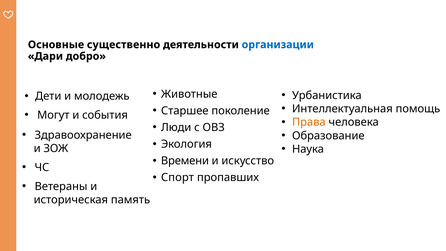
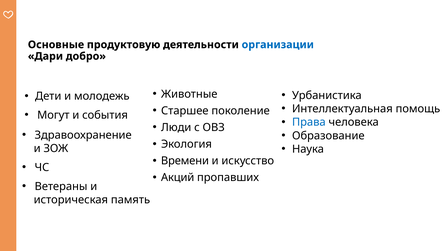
существенно: существенно -> продуктовую
Права colour: orange -> blue
Спорт: Спорт -> Акций
